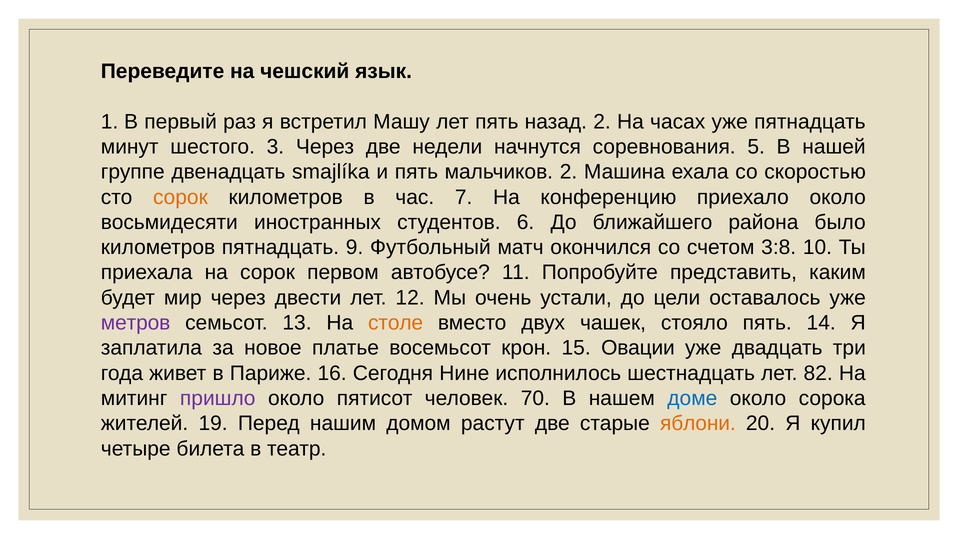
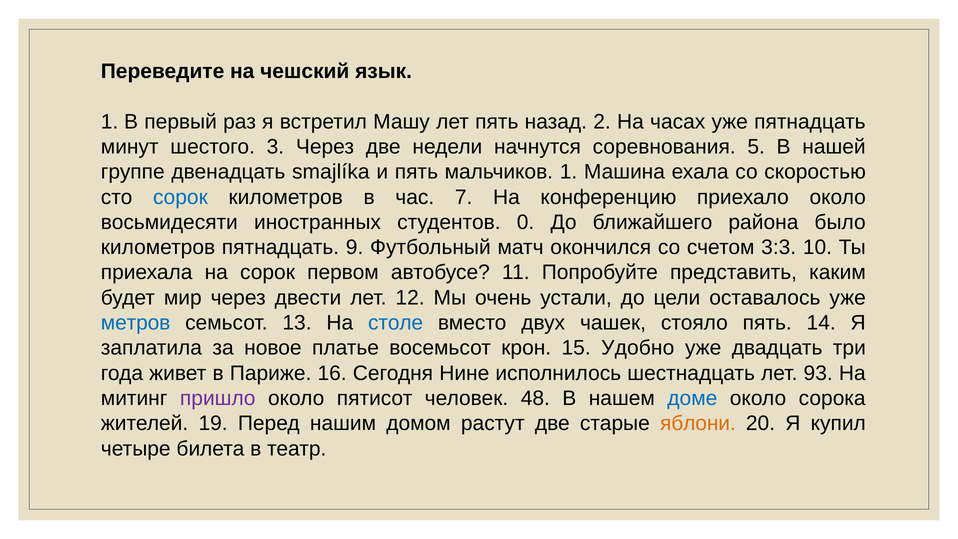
мальчиков 2: 2 -> 1
сорок at (180, 197) colour: orange -> blue
6: 6 -> 0
3:8: 3:8 -> 3:3
метров colour: purple -> blue
столе colour: orange -> blue
Овации: Овации -> Удобно
82: 82 -> 93
70: 70 -> 48
